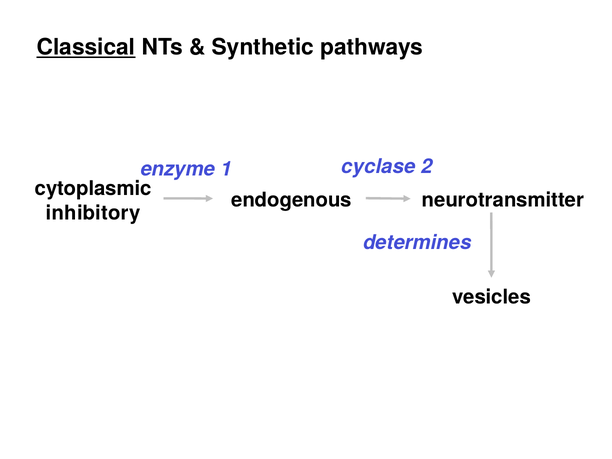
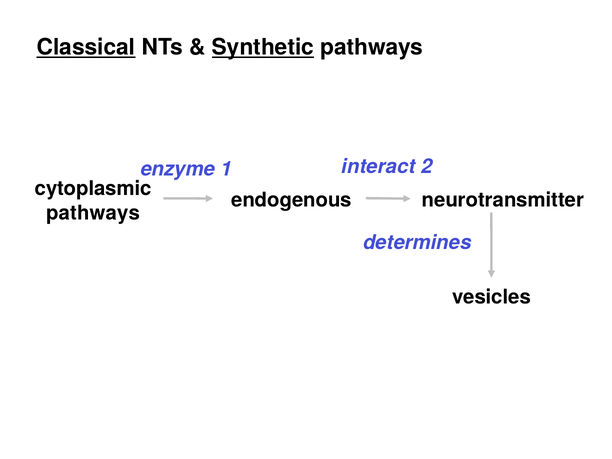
Synthetic underline: none -> present
cyclase: cyclase -> interact
inhibitory at (93, 213): inhibitory -> pathways
